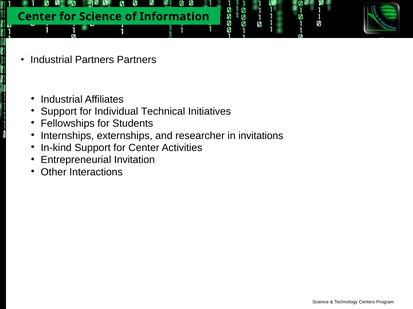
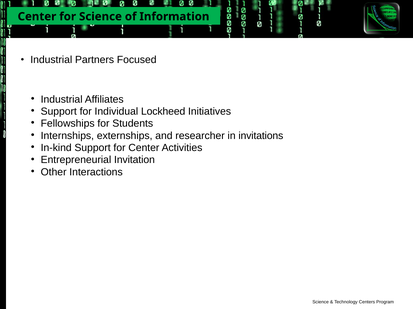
Partners Partners: Partners -> Focused
Technical: Technical -> Lockheed
